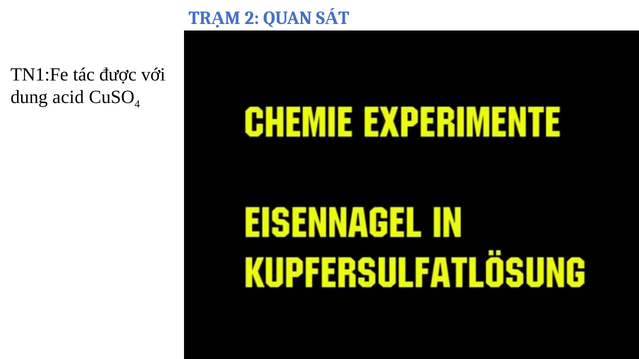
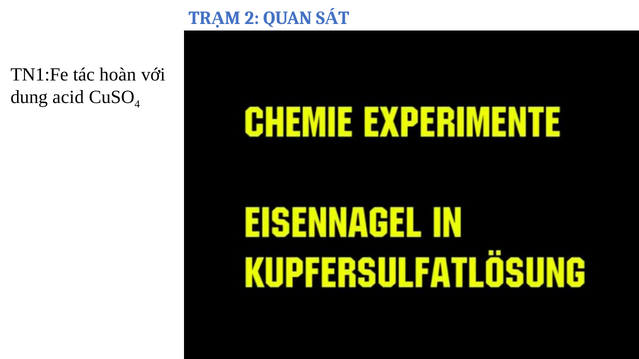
được: được -> hoàn
